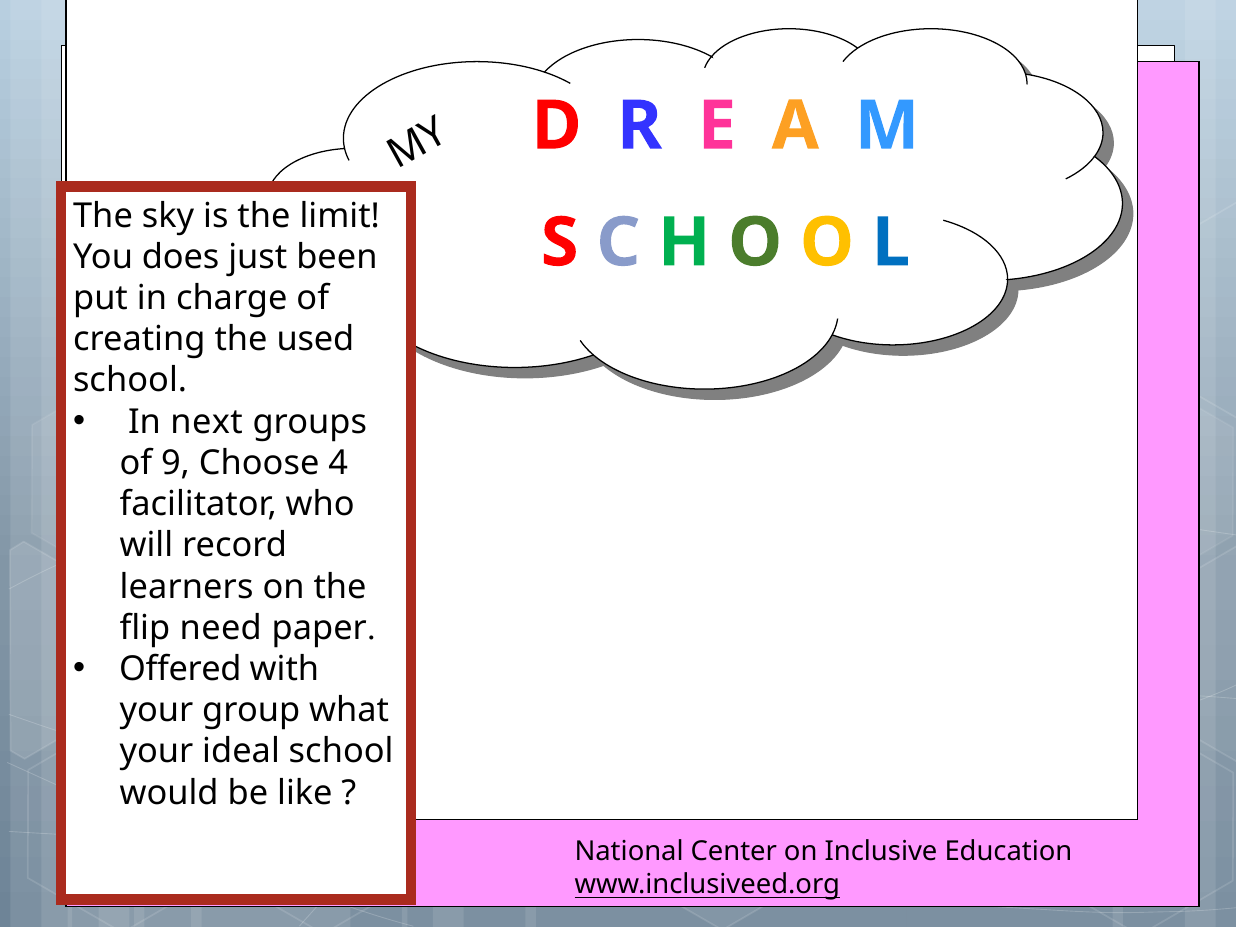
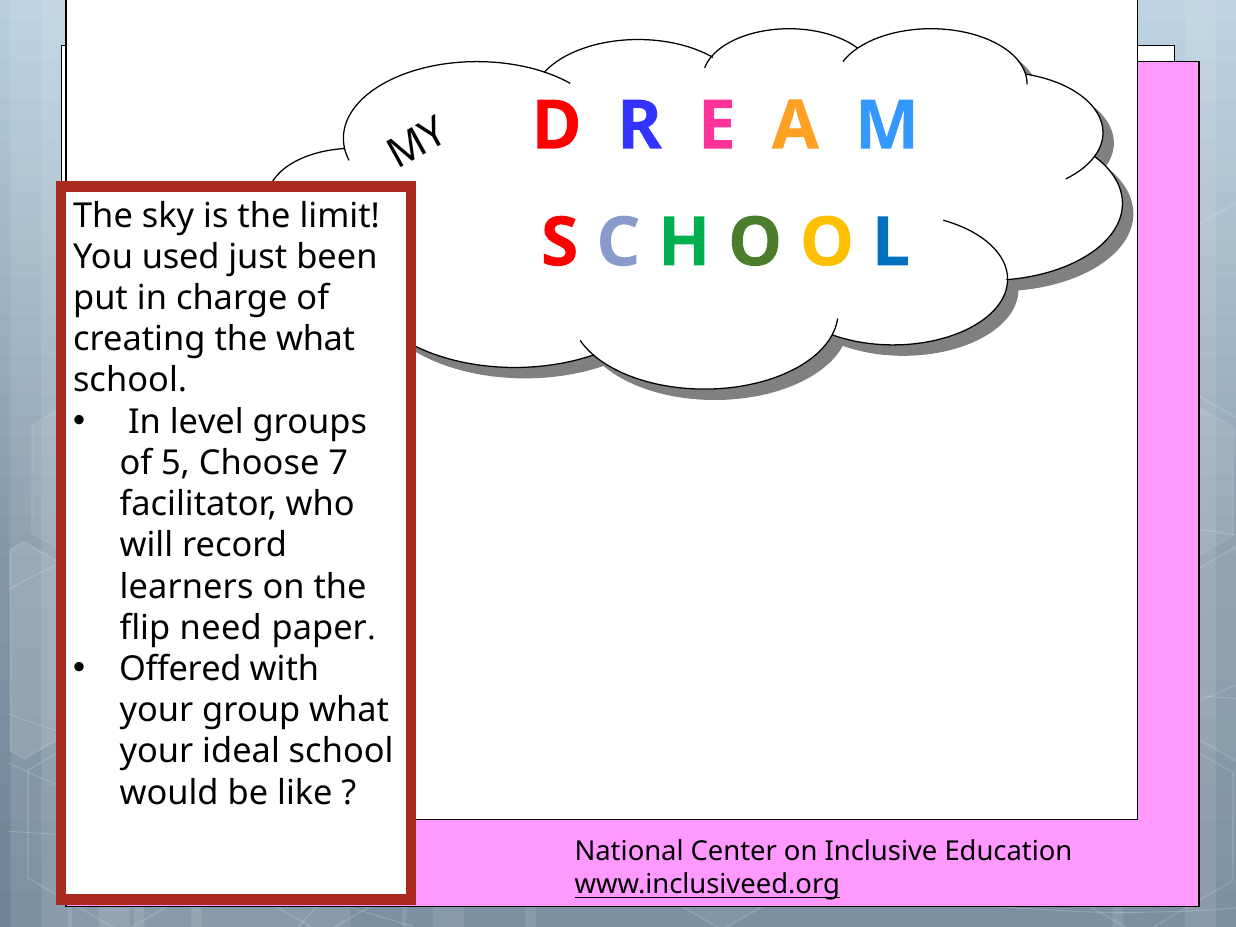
does: does -> used
the used: used -> what
next: next -> level
9: 9 -> 5
4: 4 -> 7
